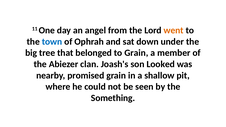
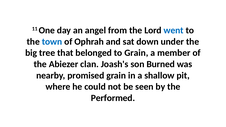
went colour: orange -> blue
Looked: Looked -> Burned
Something: Something -> Performed
